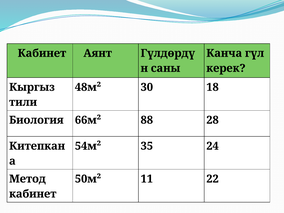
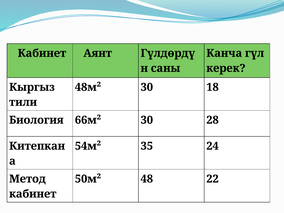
66м² 88: 88 -> 30
11: 11 -> 48
